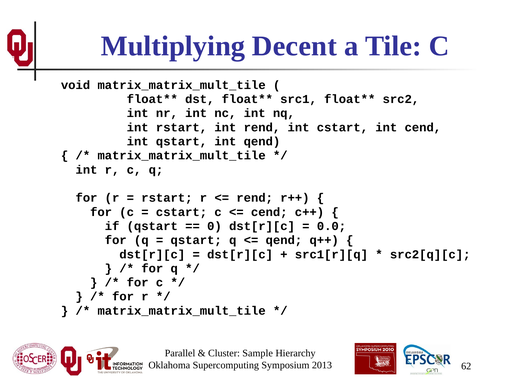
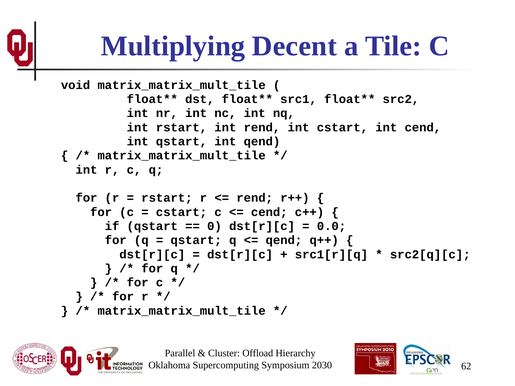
Sample: Sample -> Offload
2013: 2013 -> 2030
